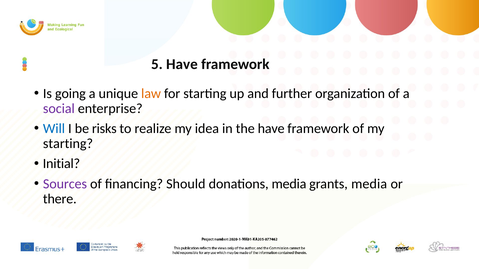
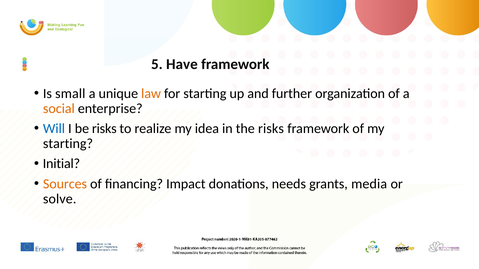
going: going -> small
social colour: purple -> orange
the have: have -> risks
Sources colour: purple -> orange
Should: Should -> Impact
donations media: media -> needs
there: there -> solve
